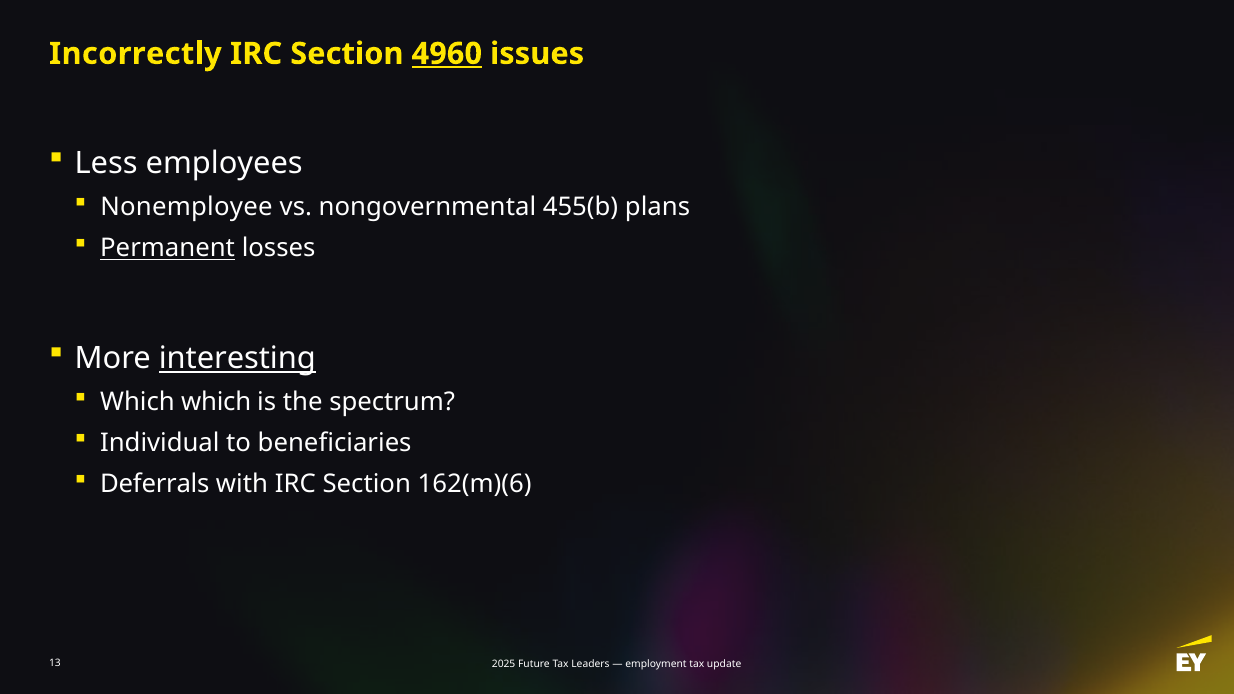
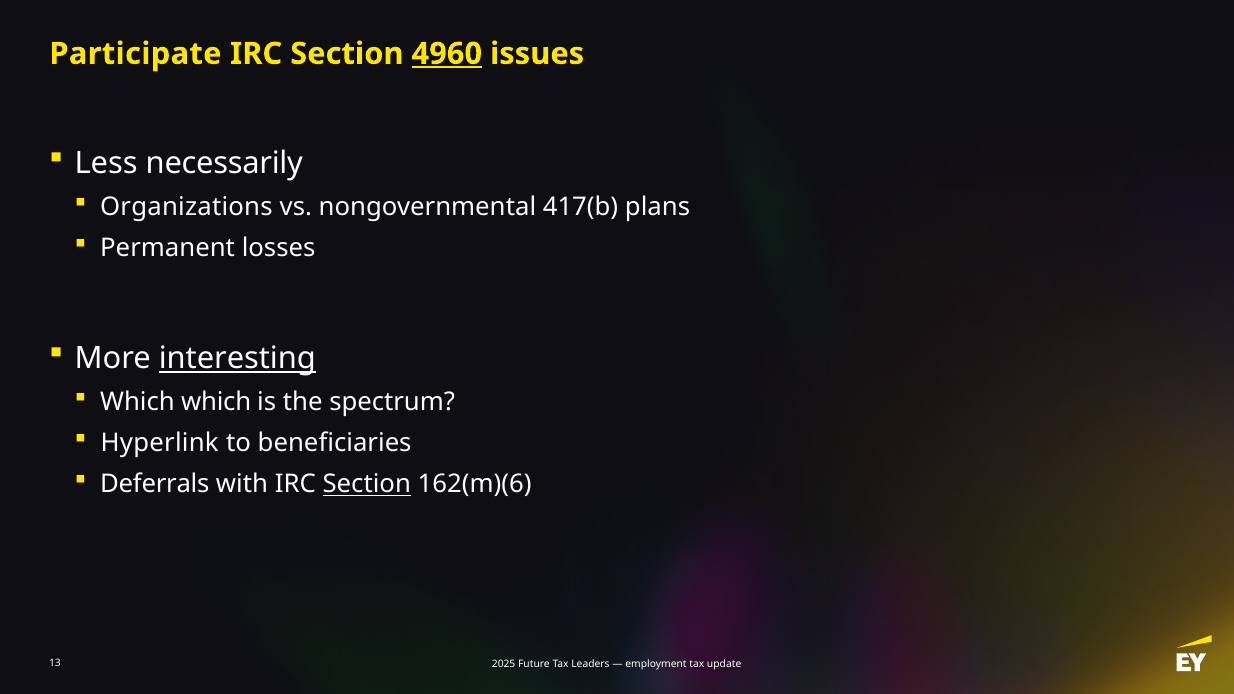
Incorrectly: Incorrectly -> Participate
employees: employees -> necessarily
Nonemployee: Nonemployee -> Organizations
455(b: 455(b -> 417(b
Permanent underline: present -> none
Individual: Individual -> Hyperlink
Section at (367, 484) underline: none -> present
